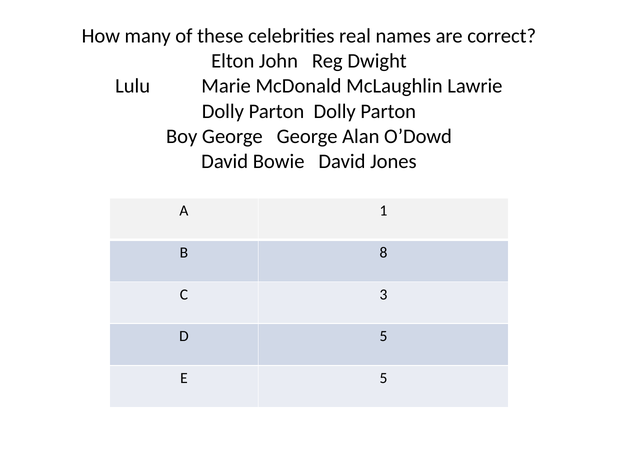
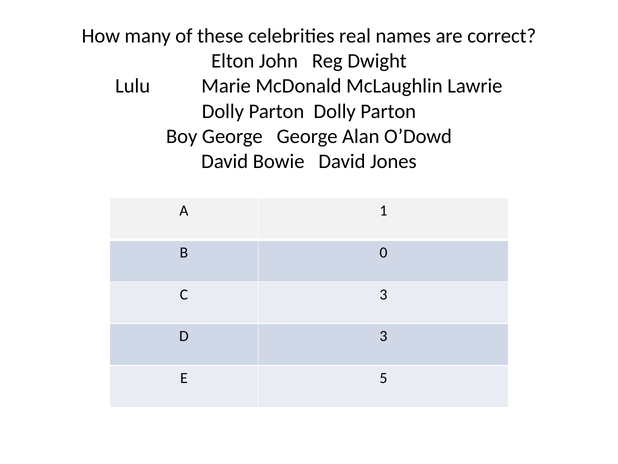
8: 8 -> 0
D 5: 5 -> 3
